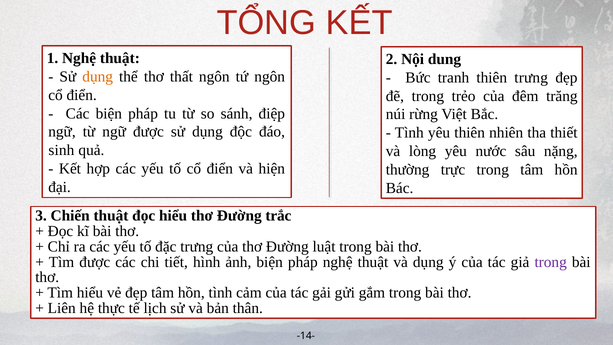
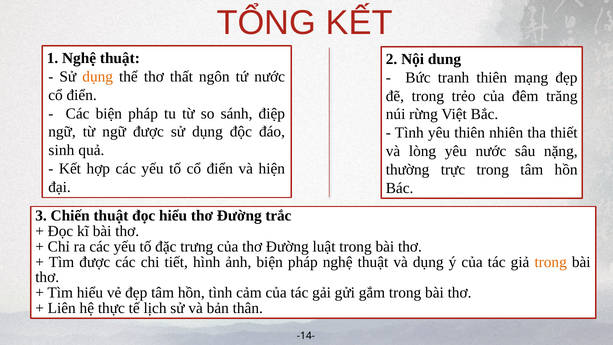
tứ ngôn: ngôn -> nước
thiên trưng: trưng -> mạng
trong at (551, 262) colour: purple -> orange
